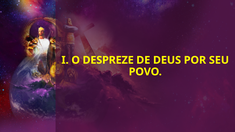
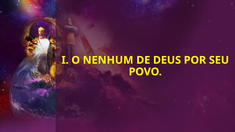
DESPREZE: DESPREZE -> NENHUM
